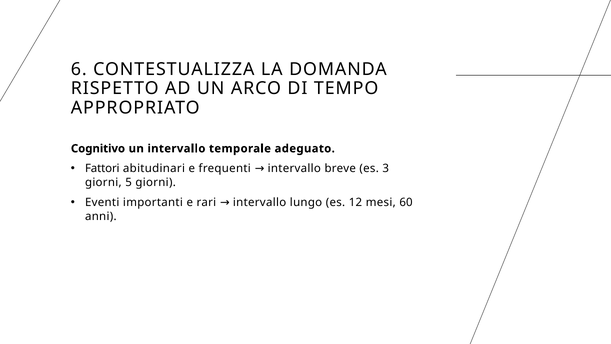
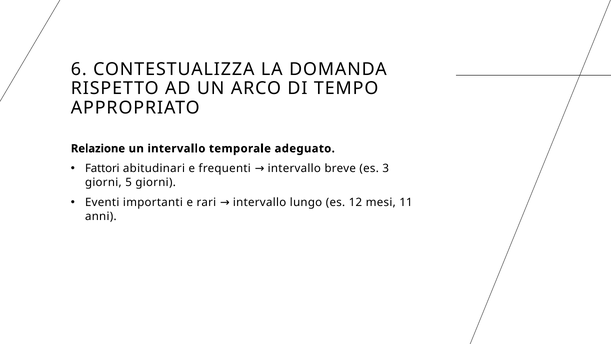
Cognitivo: Cognitivo -> Relazione
60: 60 -> 11
